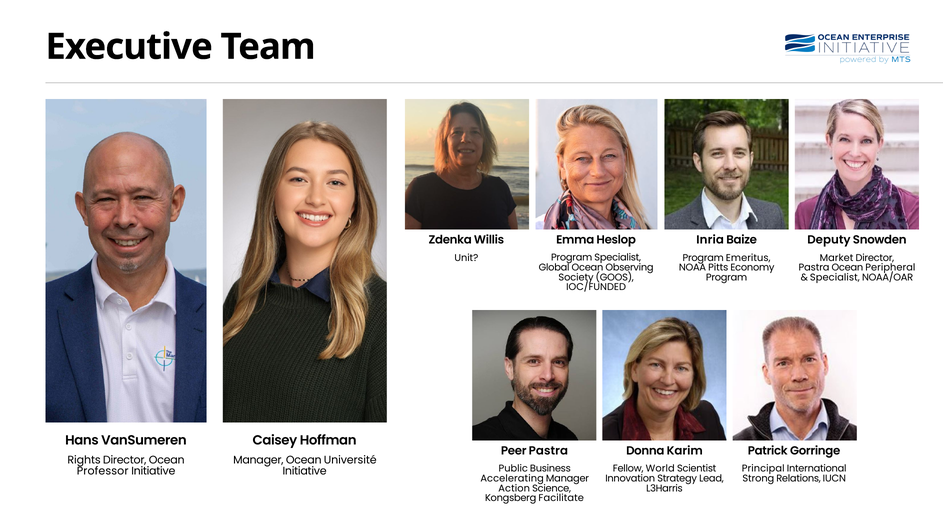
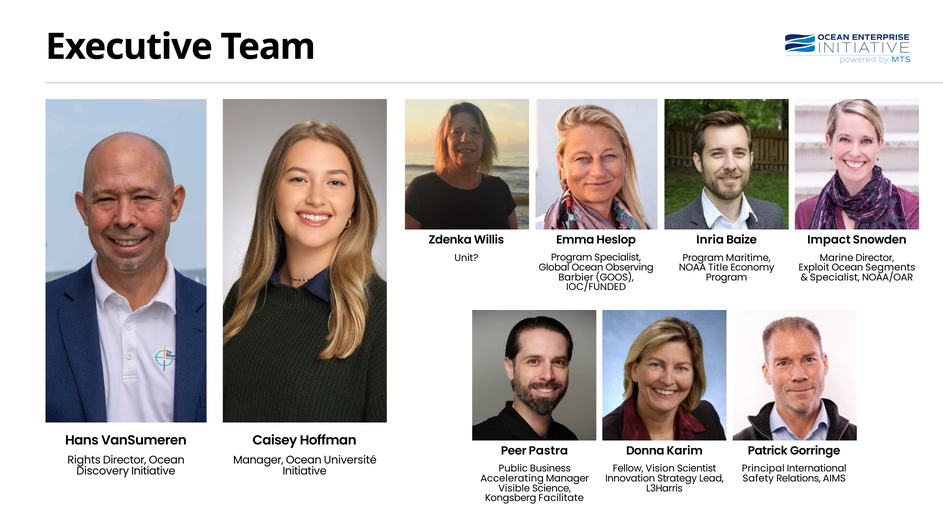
Deputy: Deputy -> Impact
Emeritus: Emeritus -> Maritime
Market: Market -> Marine
Pitts: Pitts -> Title
Pastra at (814, 268): Pastra -> Exploit
Peripheral: Peripheral -> Segments
Society: Society -> Barbier
World: World -> Vision
Professor: Professor -> Discovery
Strong: Strong -> Safety
IUCN: IUCN -> AIMS
Action: Action -> Visible
